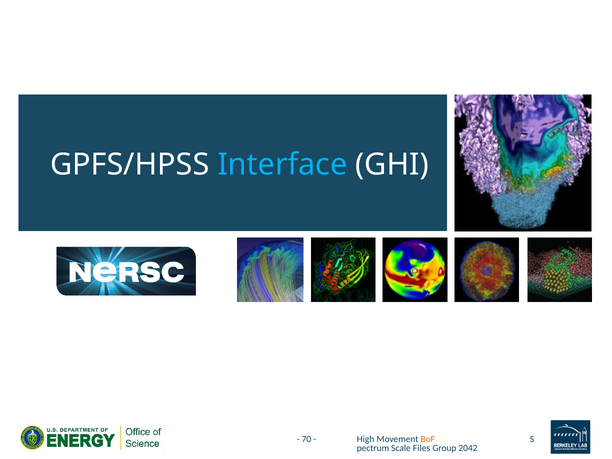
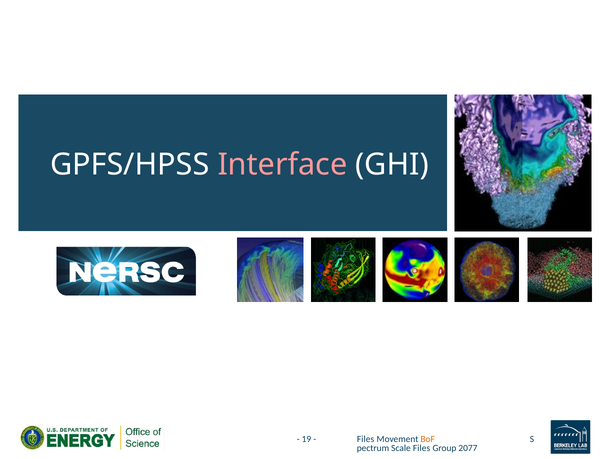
Interface colour: light blue -> pink
70: 70 -> 19
High at (366, 439): High -> Files
2042: 2042 -> 2077
